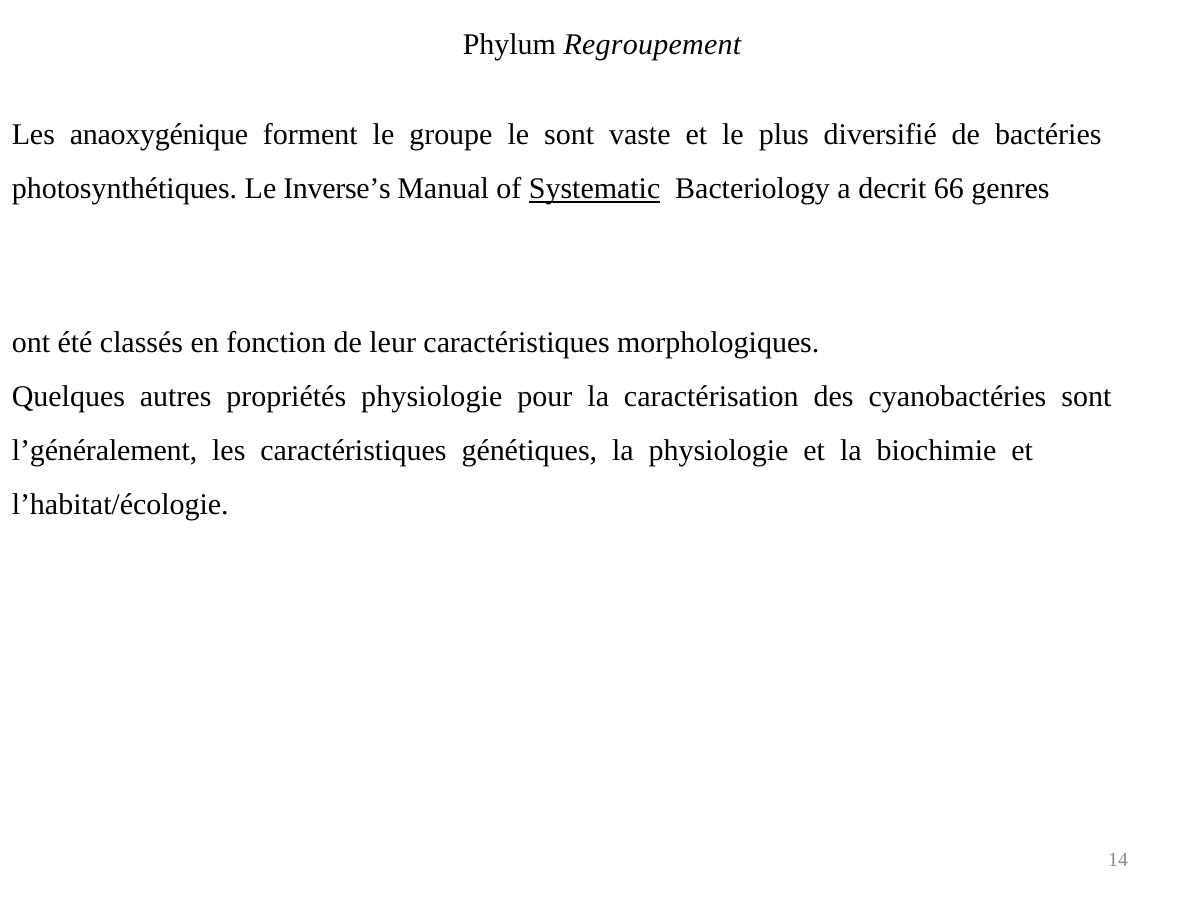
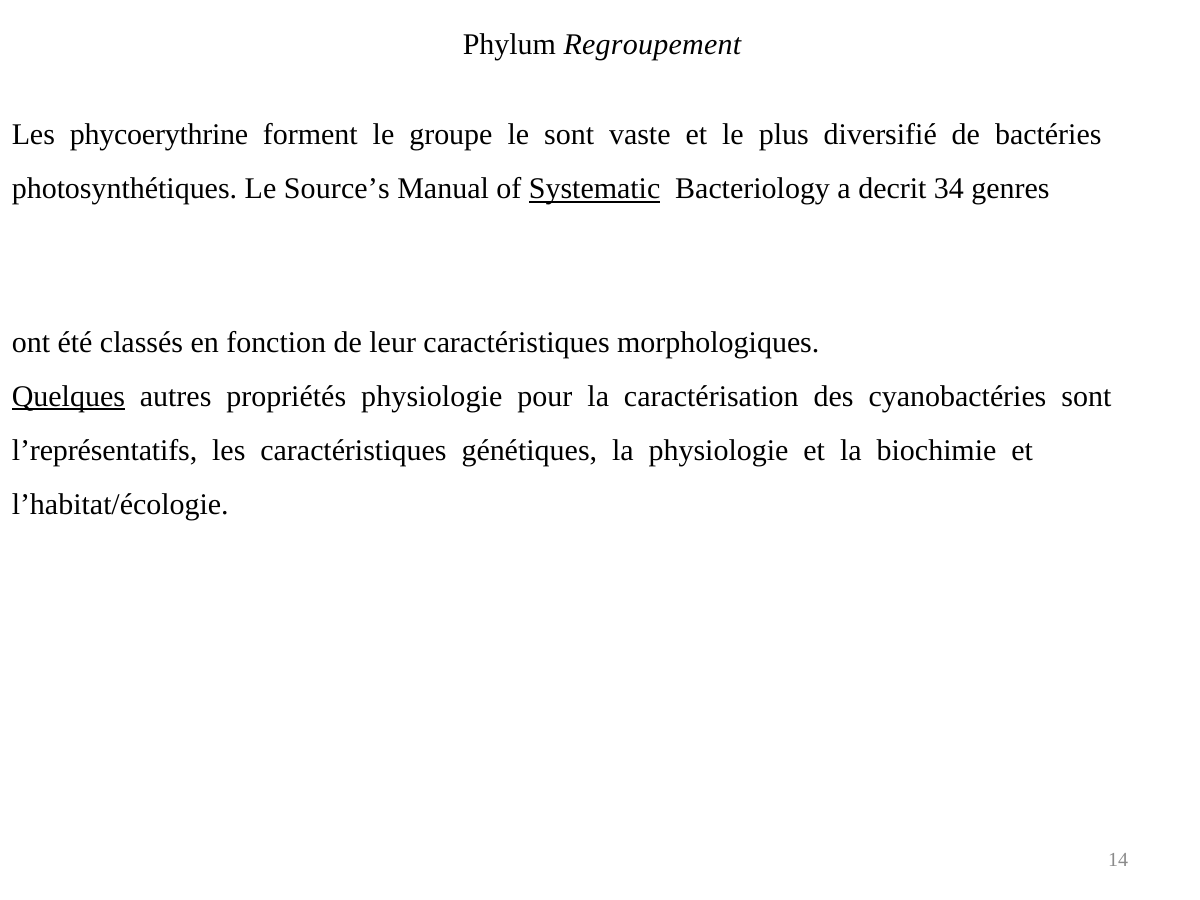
anaoxygénique: anaoxygénique -> phycoerythrine
Inverse’s: Inverse’s -> Source’s
66: 66 -> 34
Quelques underline: none -> present
l’généralement: l’généralement -> l’représentatifs
